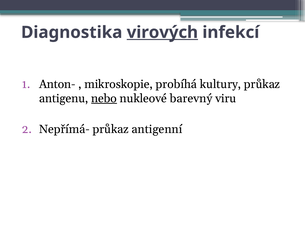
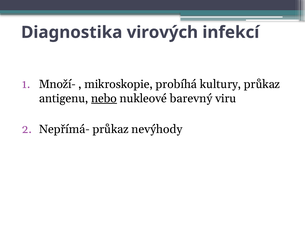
virových underline: present -> none
Anton-: Anton- -> Množí-
antigenní: antigenní -> nevýhody
